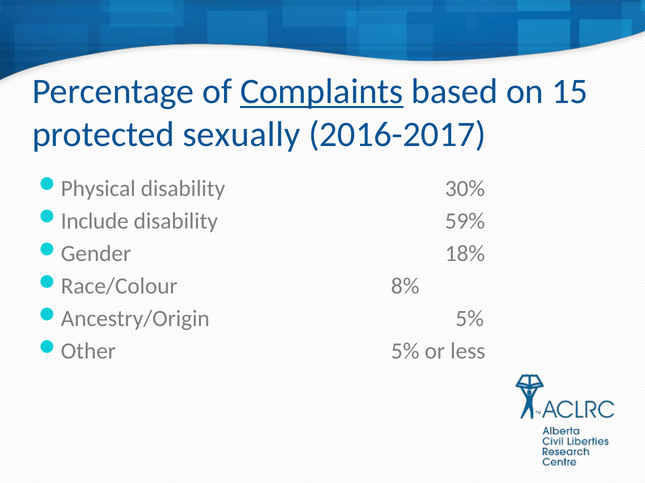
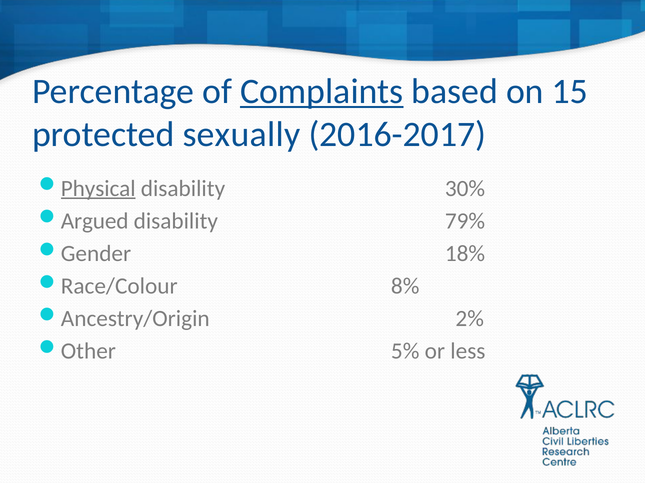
Physical underline: none -> present
Include: Include -> Argued
59%: 59% -> 79%
Ancestry/Origin 5%: 5% -> 2%
